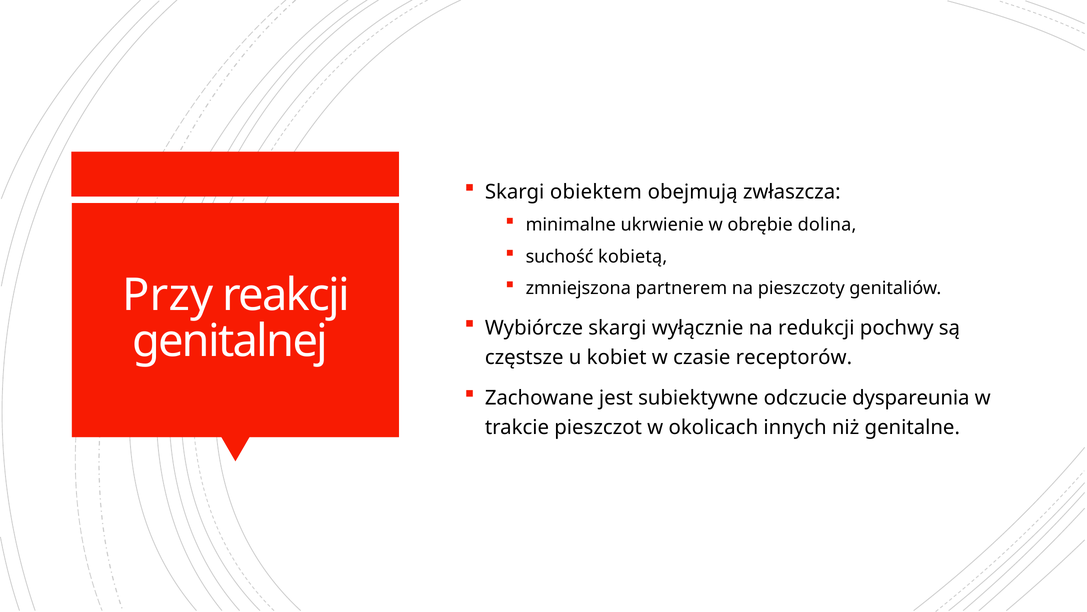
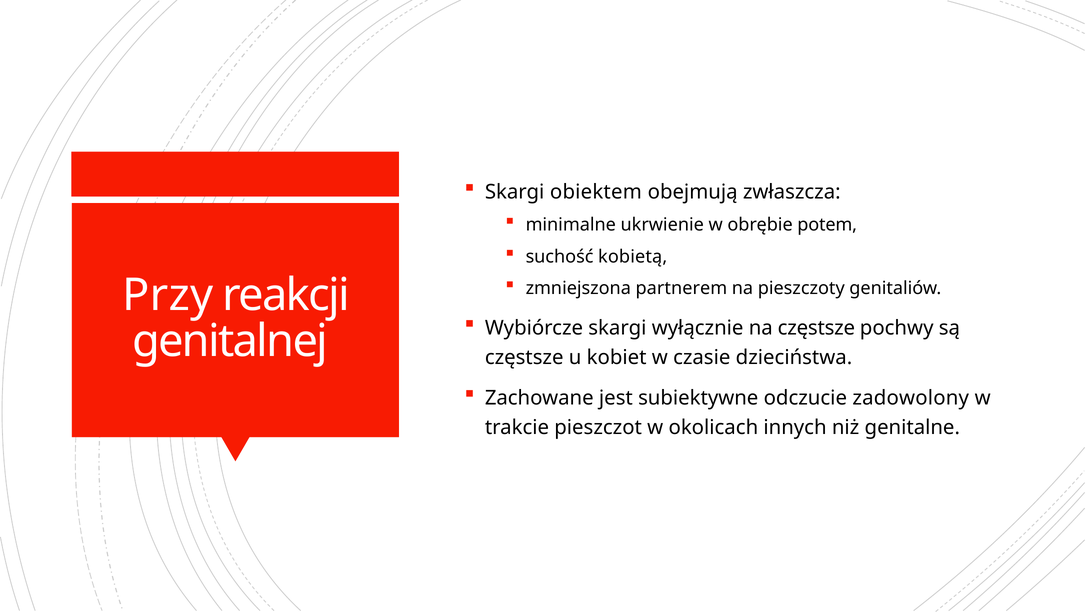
dolina: dolina -> potem
na redukcji: redukcji -> częstsze
receptorów: receptorów -> dzieciństwa
dyspareunia: dyspareunia -> zadowolony
